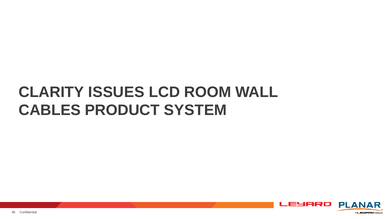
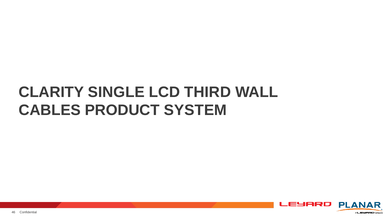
ISSUES: ISSUES -> SINGLE
ROOM: ROOM -> THIRD
